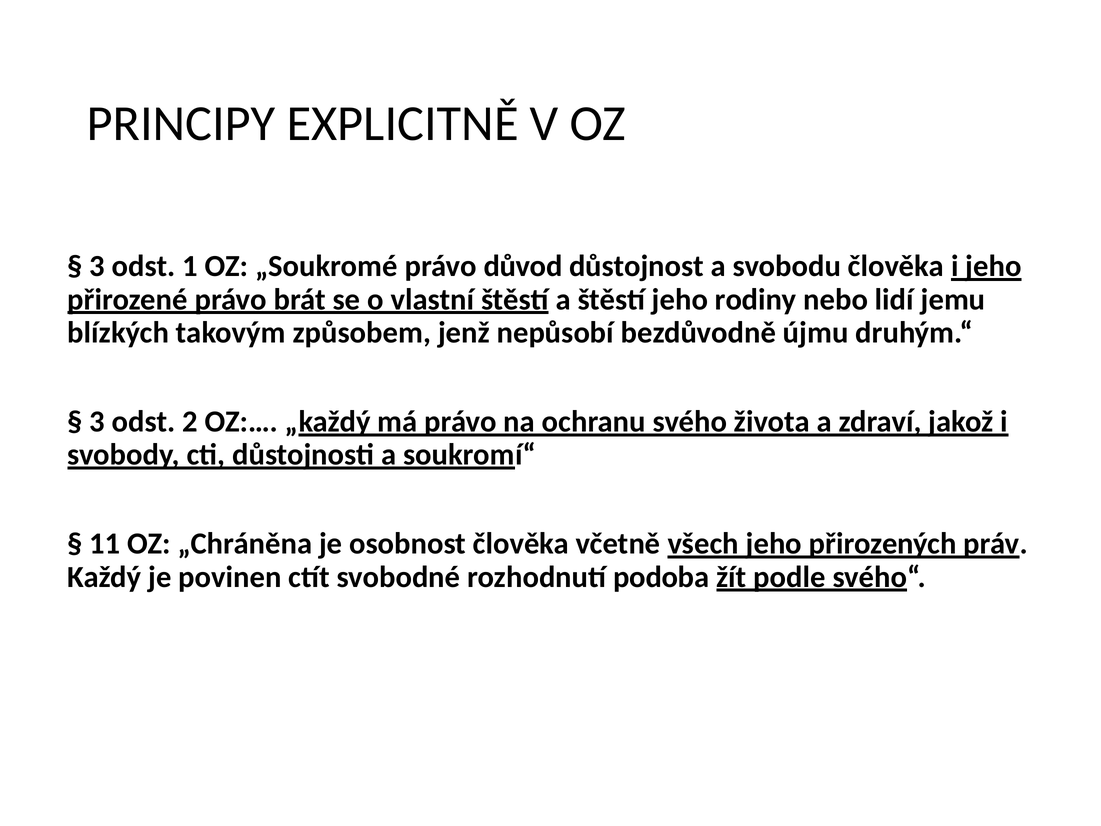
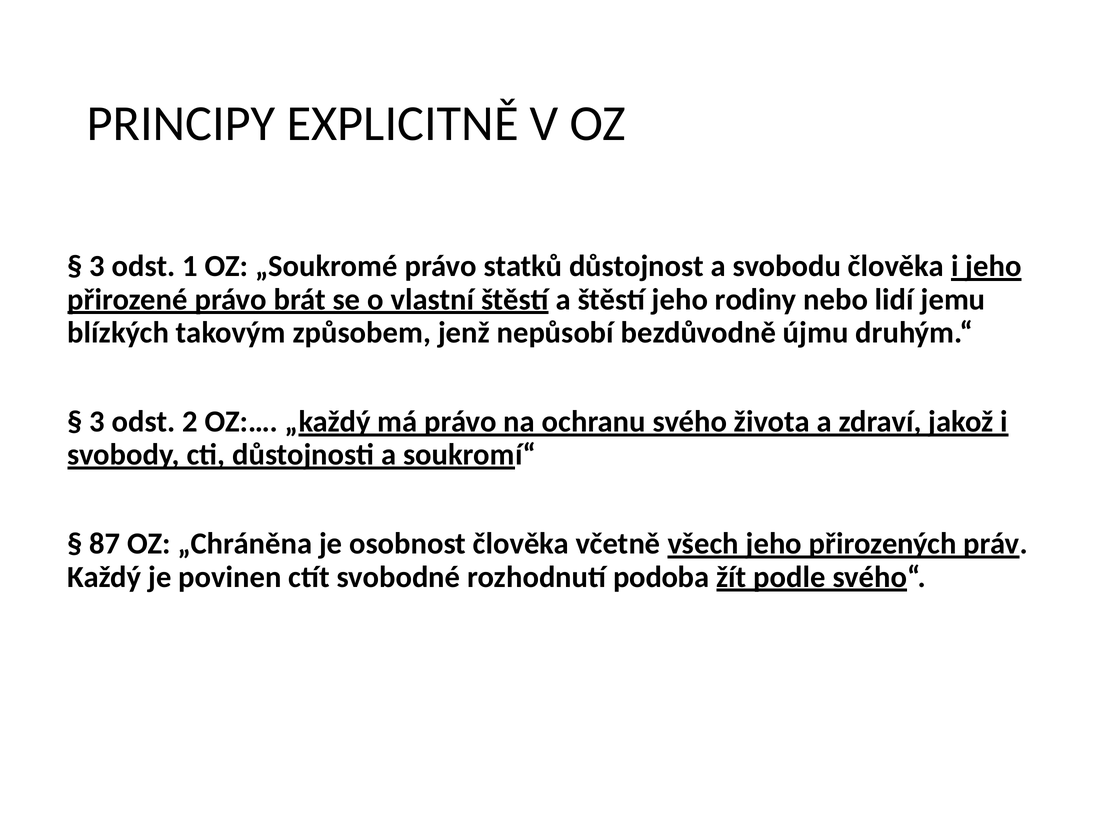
důvod: důvod -> statků
11: 11 -> 87
